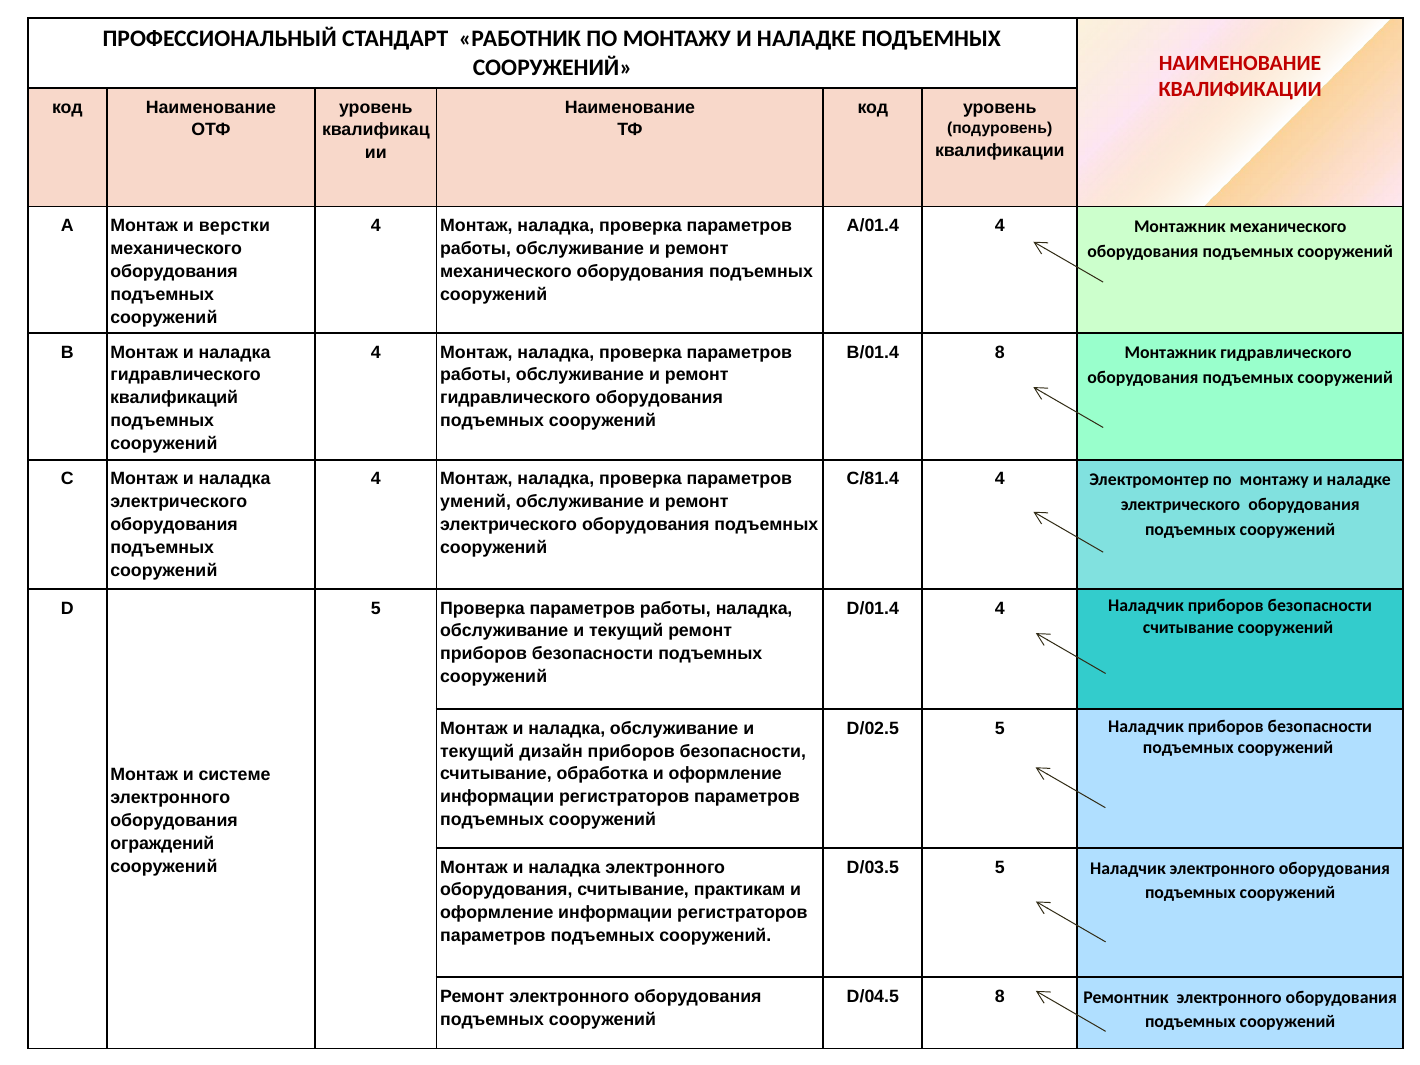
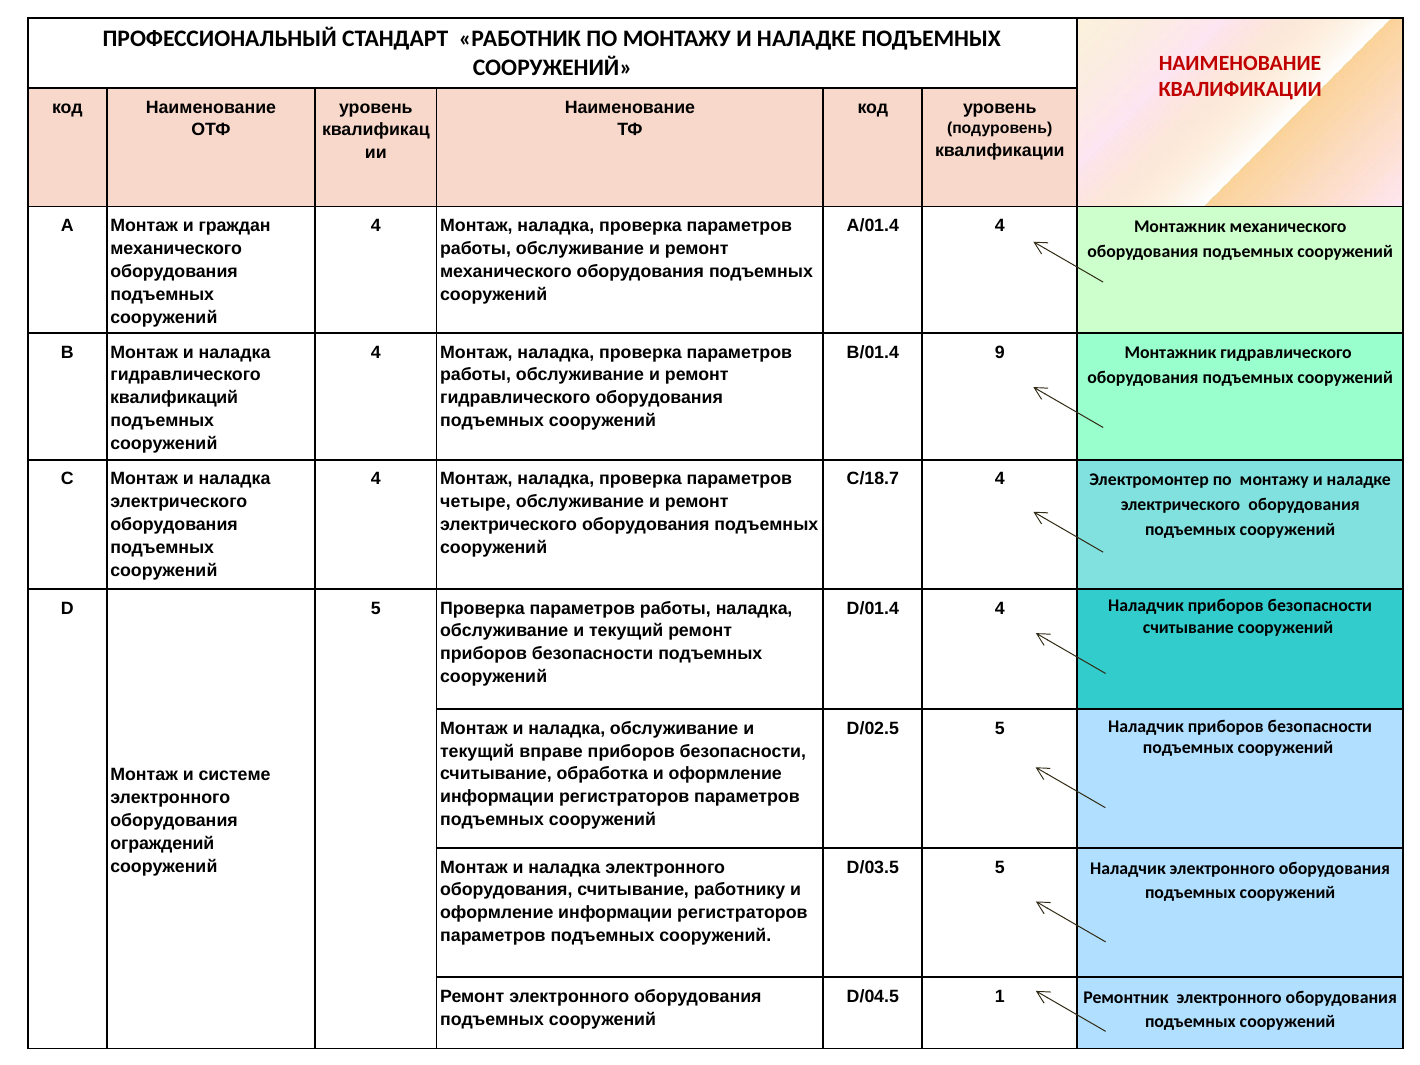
верстки: верстки -> граждан
B/01.4 8: 8 -> 9
C/81.4: C/81.4 -> C/18.7
умений: умений -> четыре
дизайн: дизайн -> вправе
практикам: практикам -> работнику
D/04.5 8: 8 -> 1
